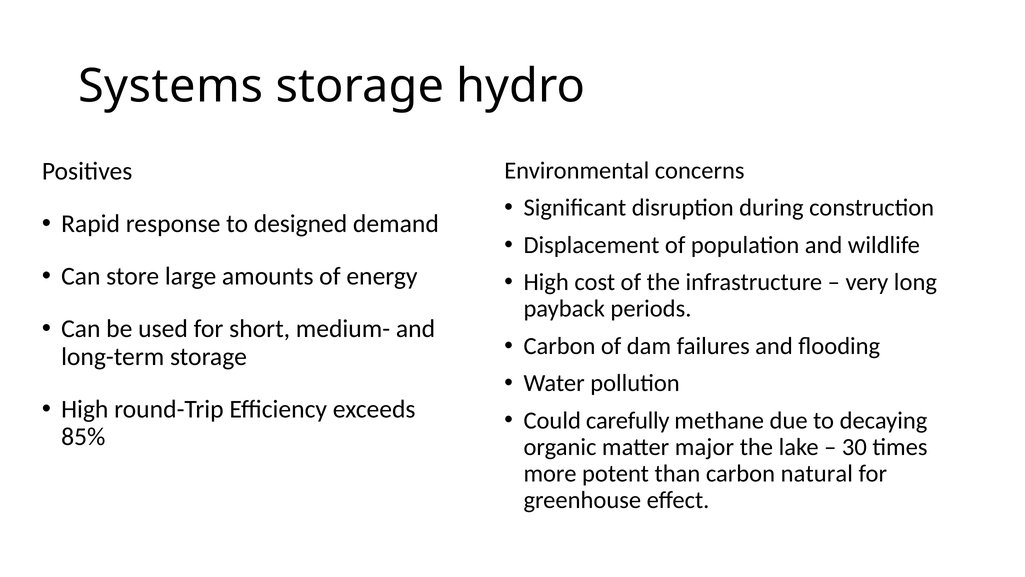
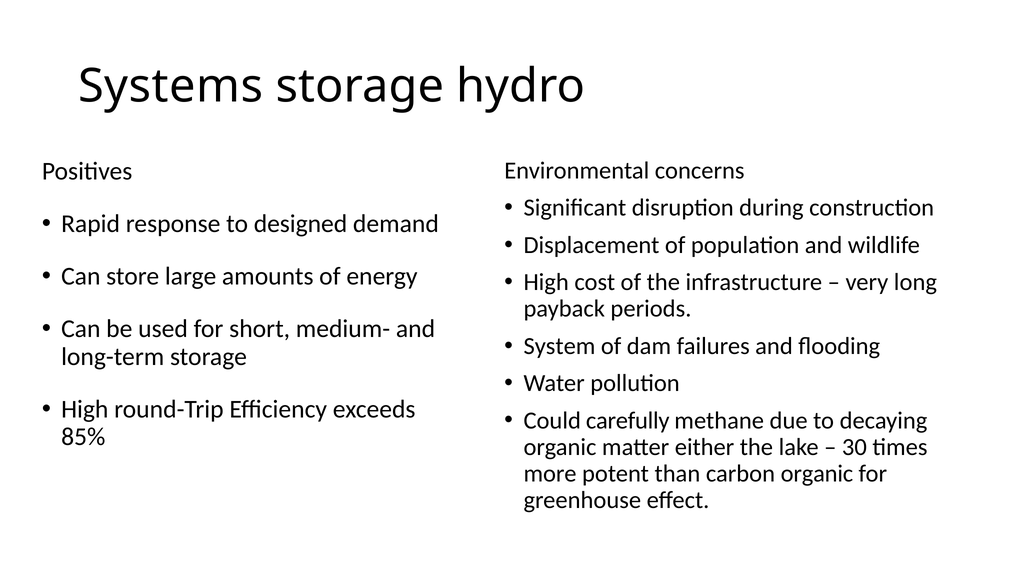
Carbon at (559, 346): Carbon -> System
major: major -> either
carbon natural: natural -> organic
